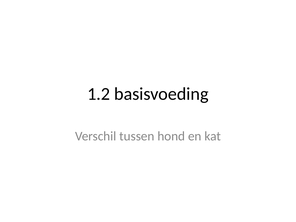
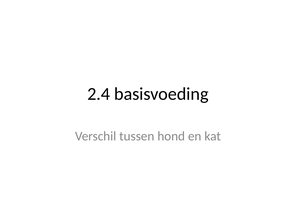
1.2: 1.2 -> 2.4
